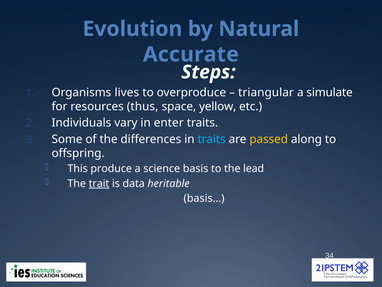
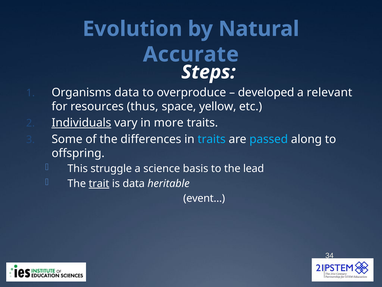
Organisms lives: lives -> data
triangular: triangular -> developed
simulate: simulate -> relevant
Individuals underline: none -> present
enter: enter -> more
passed colour: yellow -> light blue
produce: produce -> struggle
basis…: basis… -> event…
